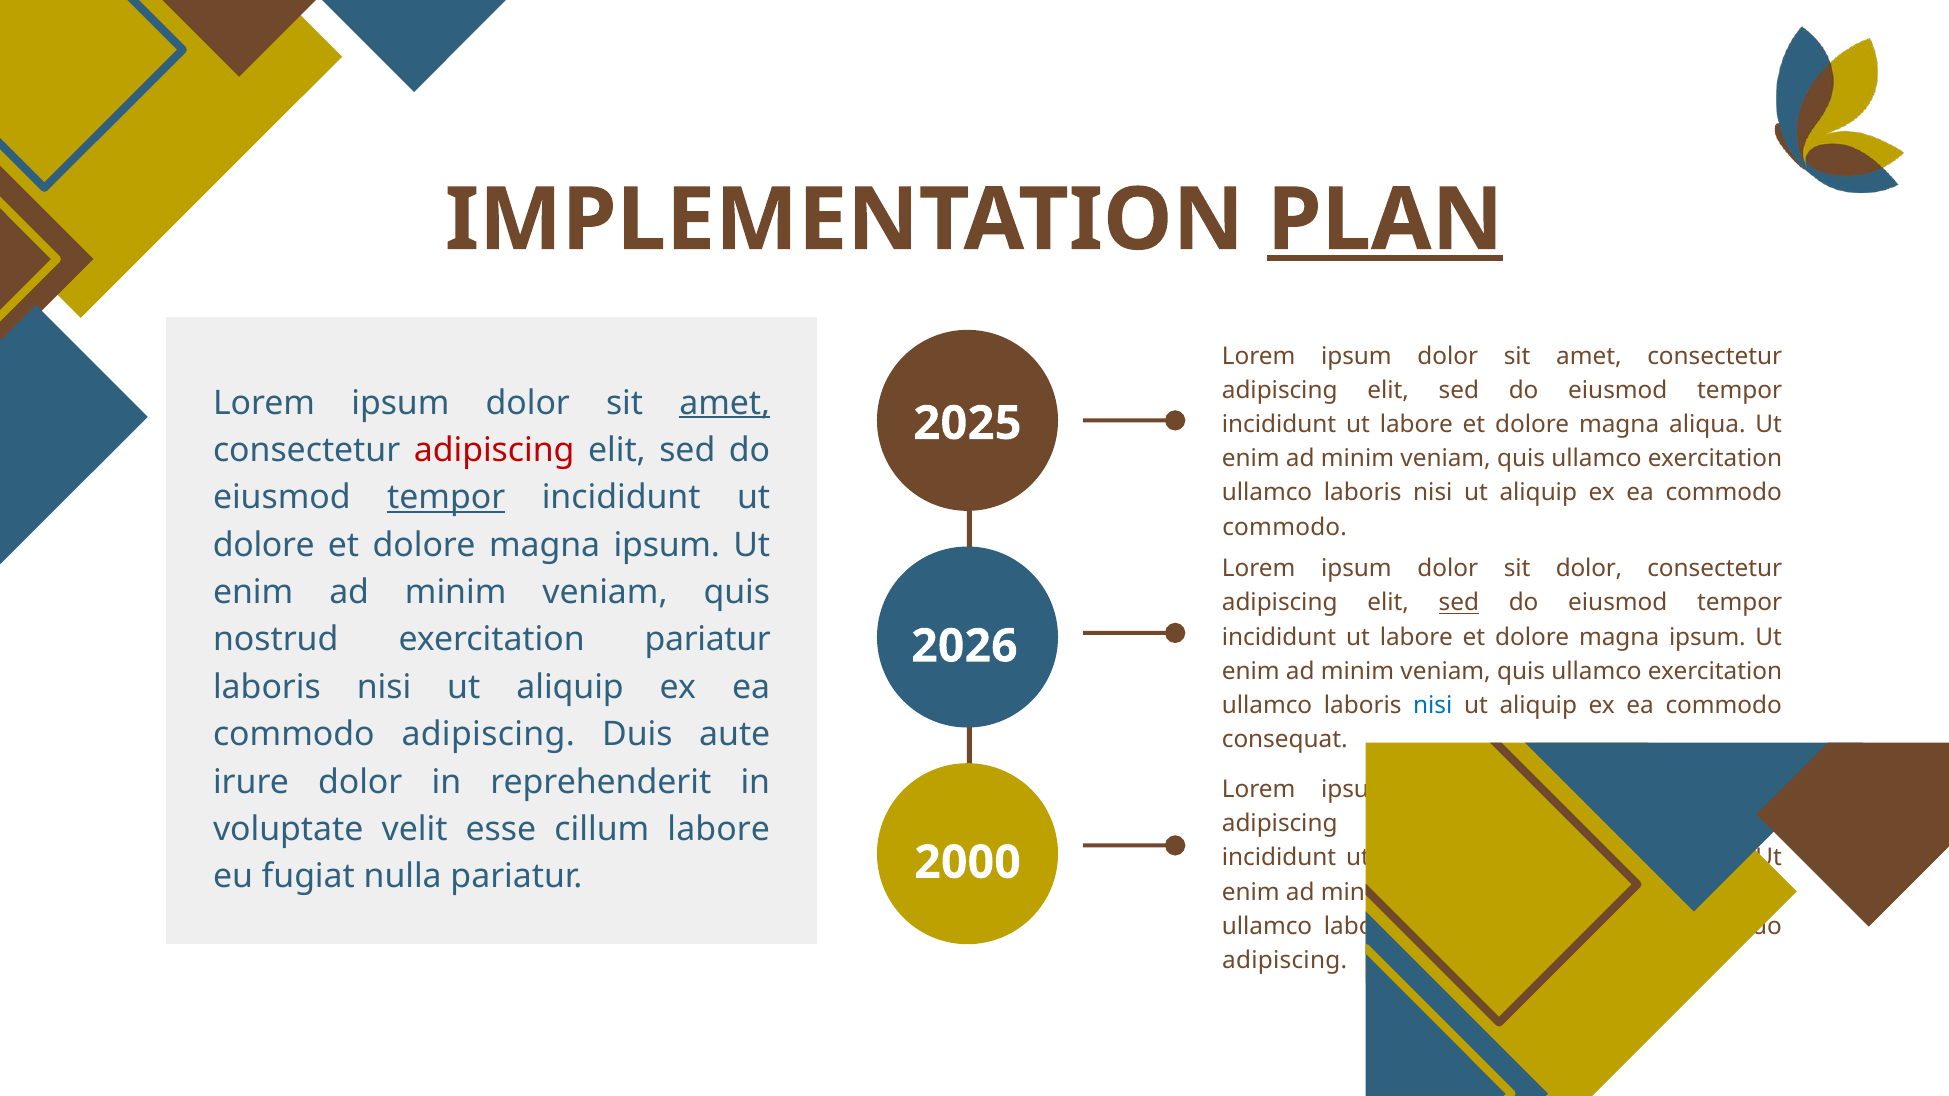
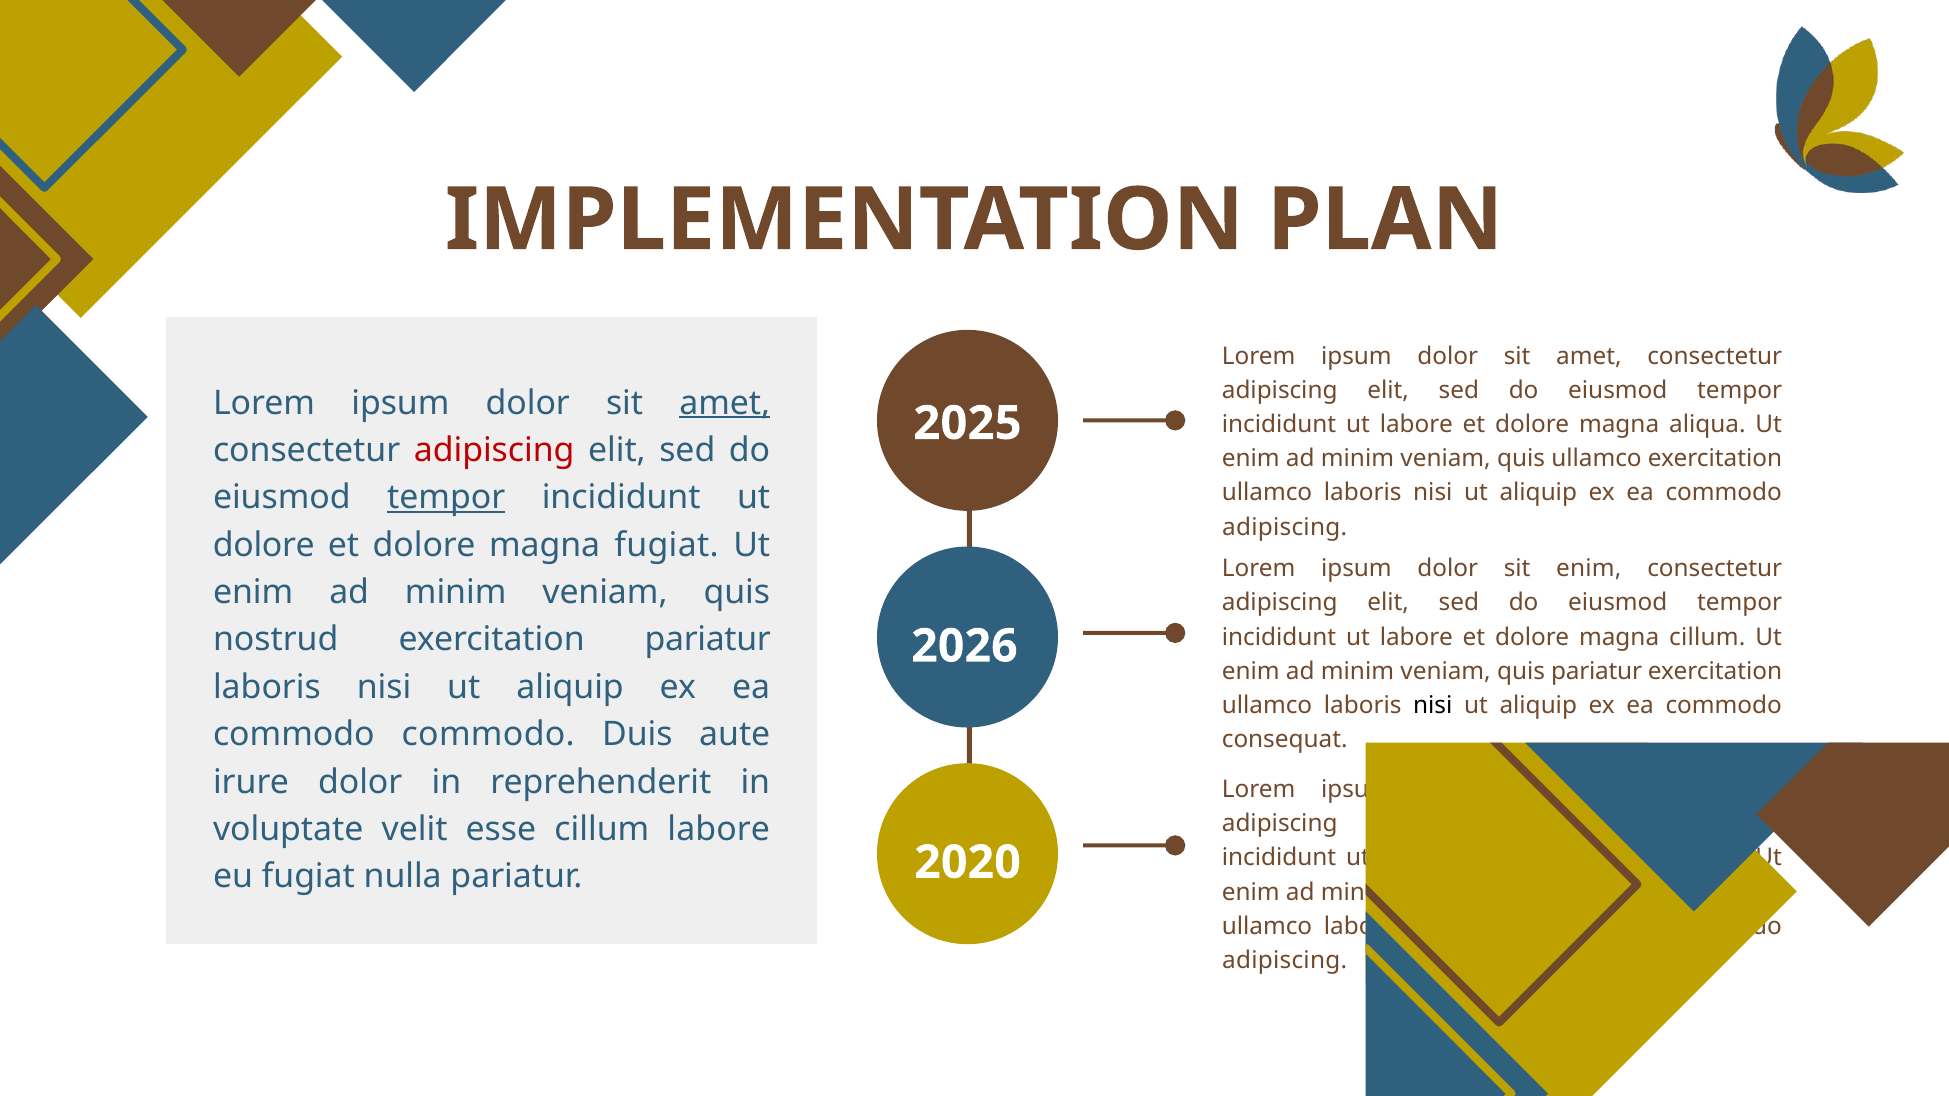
PLAN underline: present -> none
commodo at (1285, 527): commodo -> adipiscing
ipsum at (667, 545): ipsum -> fugiat
sit dolor: dolor -> enim
sed at (1459, 603) underline: present -> none
ipsum at (1707, 637): ipsum -> cillum
ullamco at (1597, 671): ullamco -> pariatur
nisi at (1433, 706) colour: blue -> black
adipiscing at (488, 735): adipiscing -> commodo
2000: 2000 -> 2020
